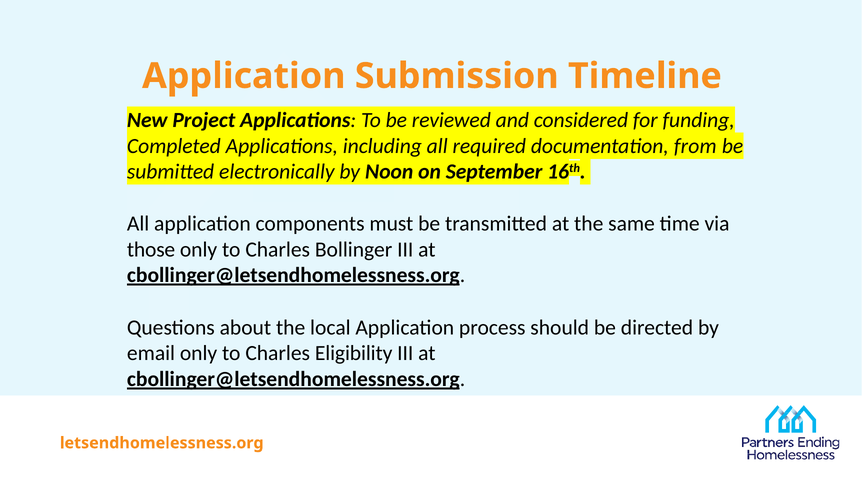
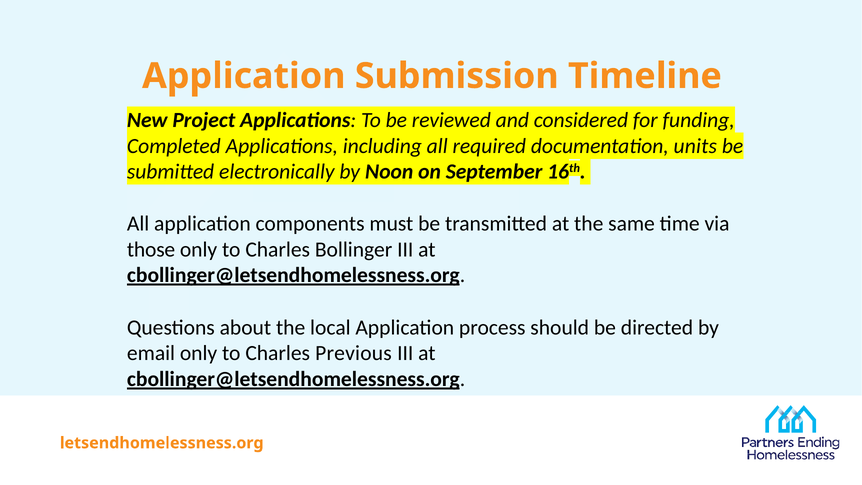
from: from -> units
Eligibility: Eligibility -> Previous
